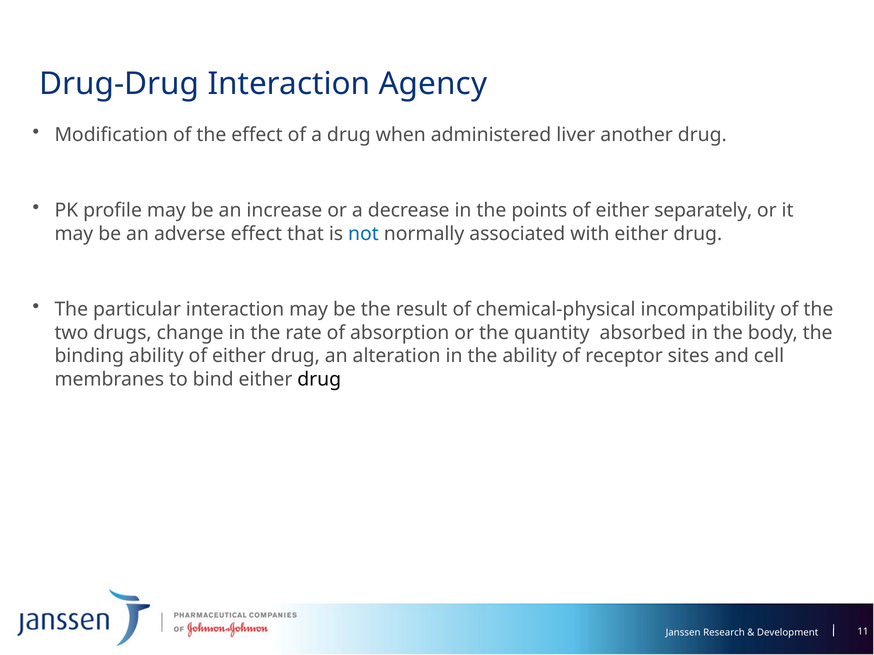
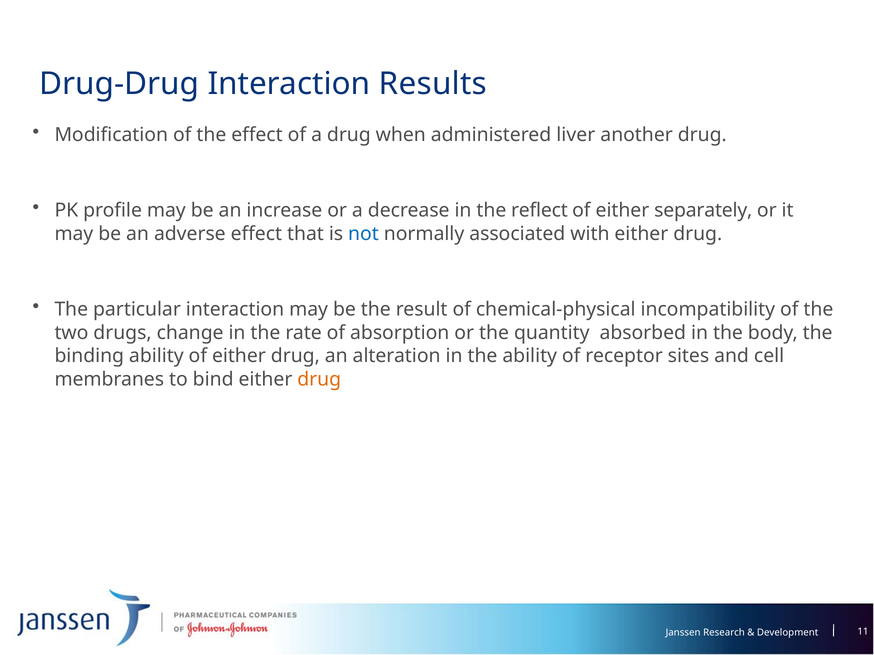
Agency: Agency -> Results
points: points -> reflect
drug at (319, 380) colour: black -> orange
